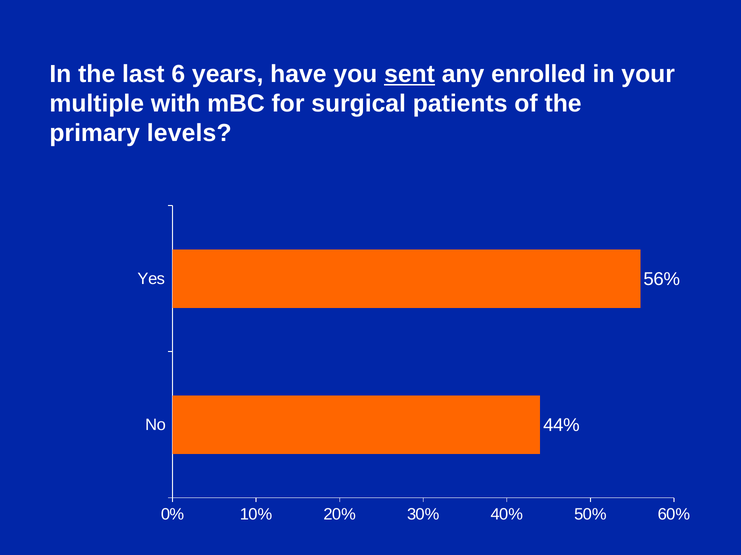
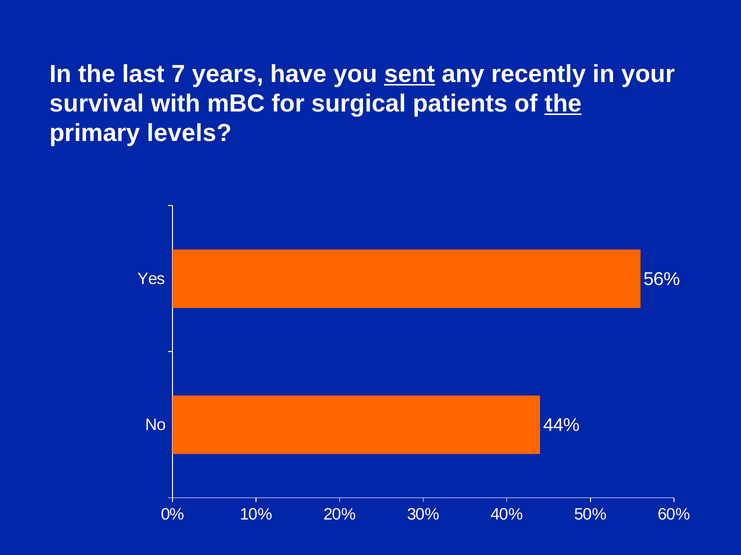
6: 6 -> 7
enrolled: enrolled -> recently
multiple: multiple -> survival
the at (563, 104) underline: none -> present
